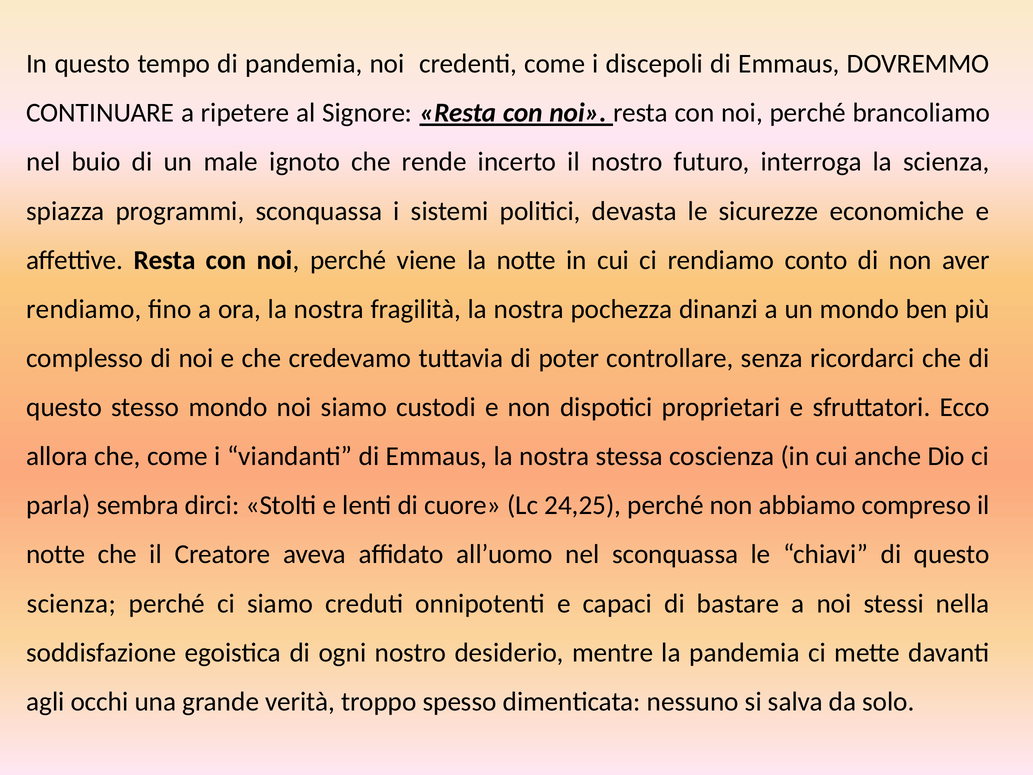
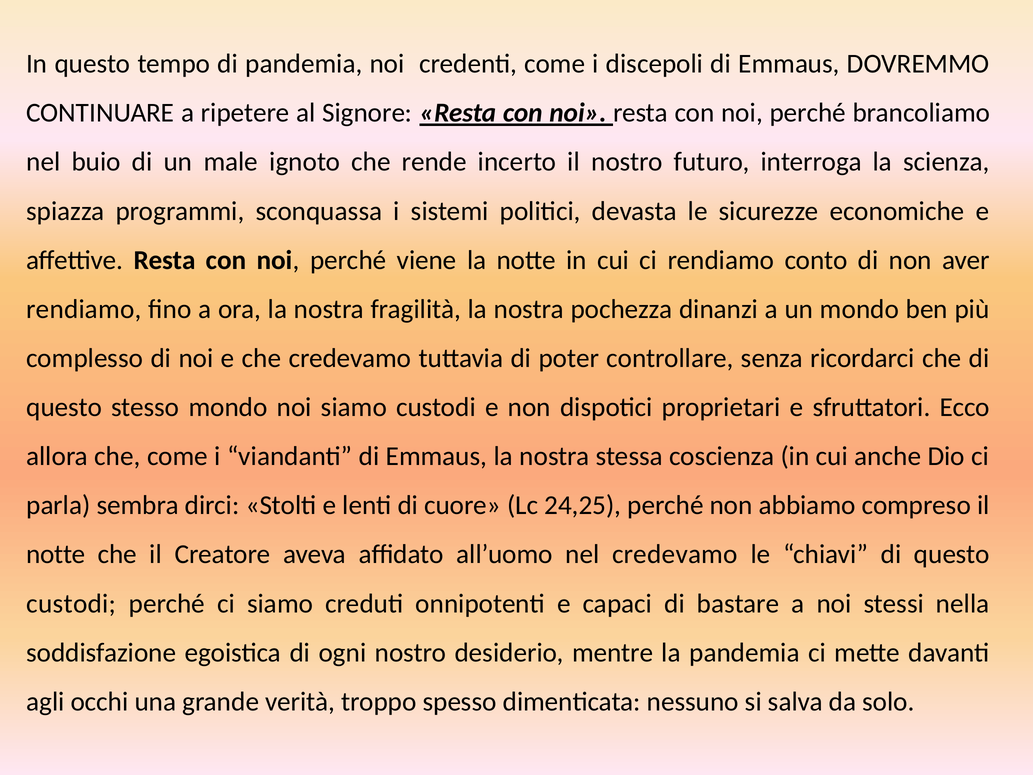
nel sconquassa: sconquassa -> credevamo
scienza at (71, 603): scienza -> custodi
